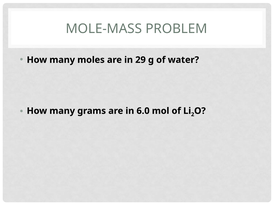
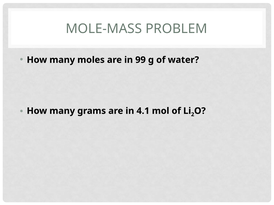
29: 29 -> 99
6.0: 6.0 -> 4.1
